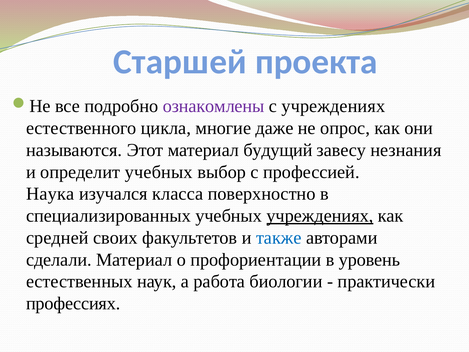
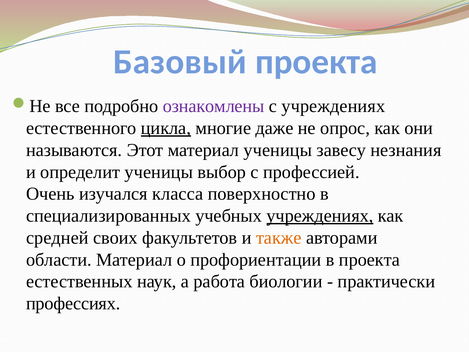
Старшей: Старшей -> Базовый
цикла underline: none -> present
материал будущий: будущий -> ученицы
определит учебных: учебных -> ученицы
Наука: Наука -> Очень
также colour: blue -> orange
сделали: сделали -> области
в уровень: уровень -> проекта
